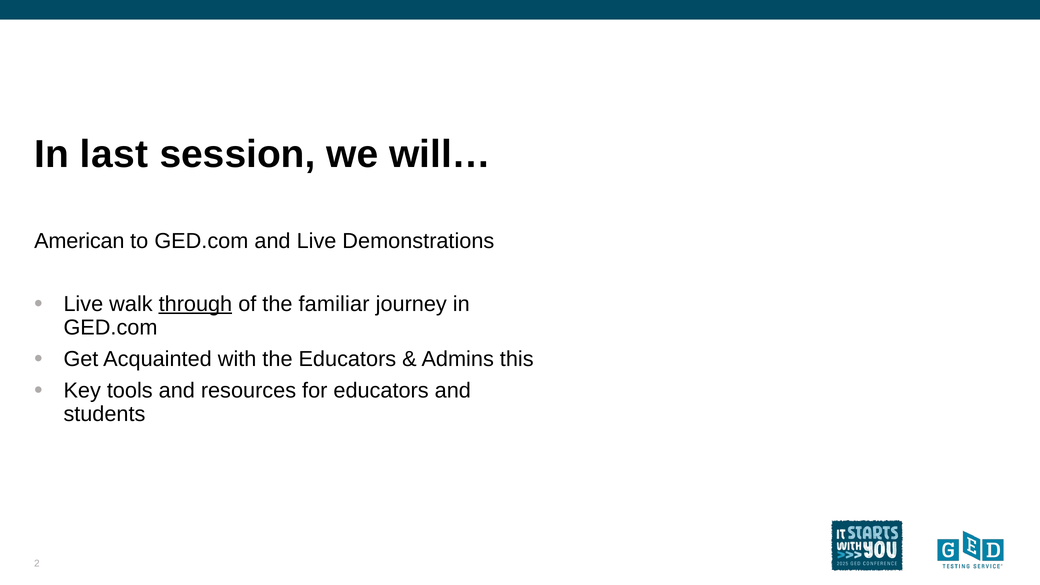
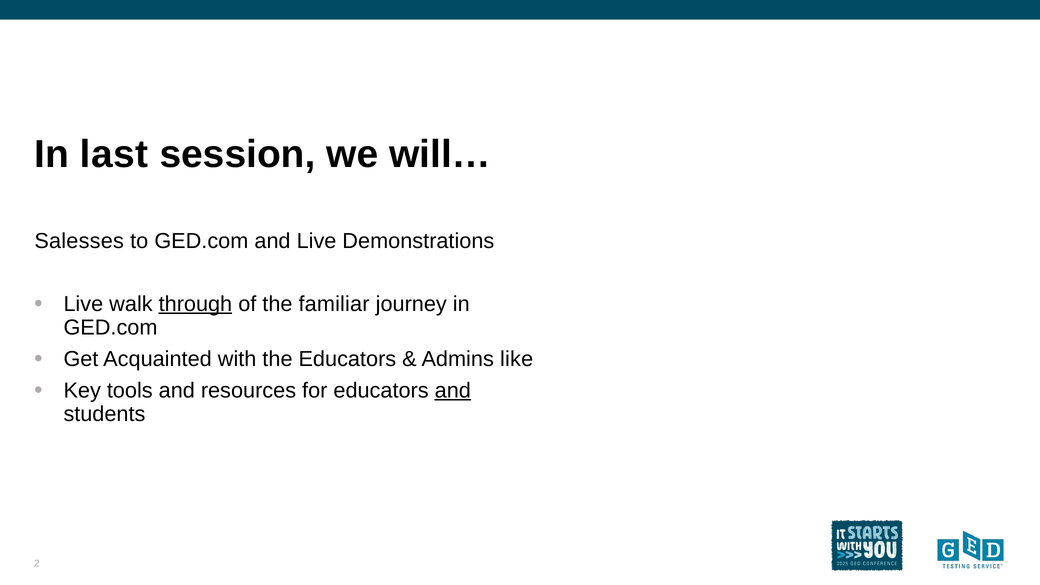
American: American -> Salesses
this: this -> like
and at (453, 390) underline: none -> present
